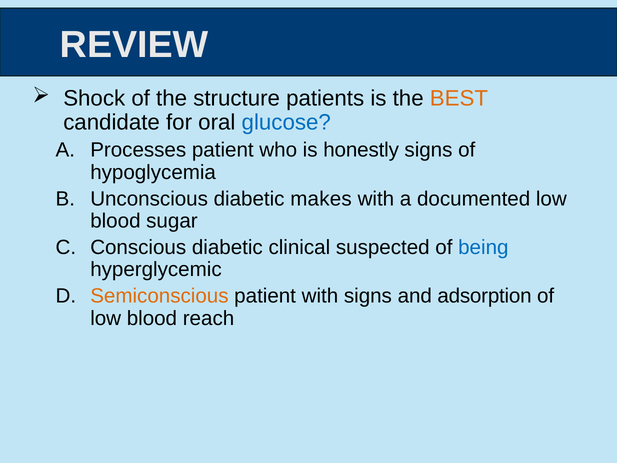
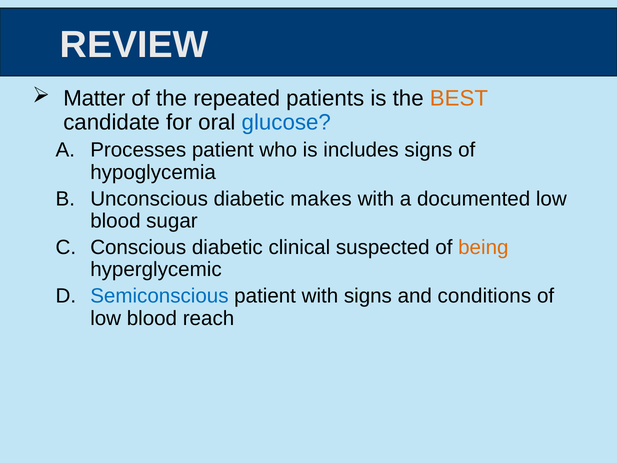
Shock: Shock -> Matter
structure: structure -> repeated
honestly: honestly -> includes
being colour: blue -> orange
Semiconscious colour: orange -> blue
adsorption: adsorption -> conditions
